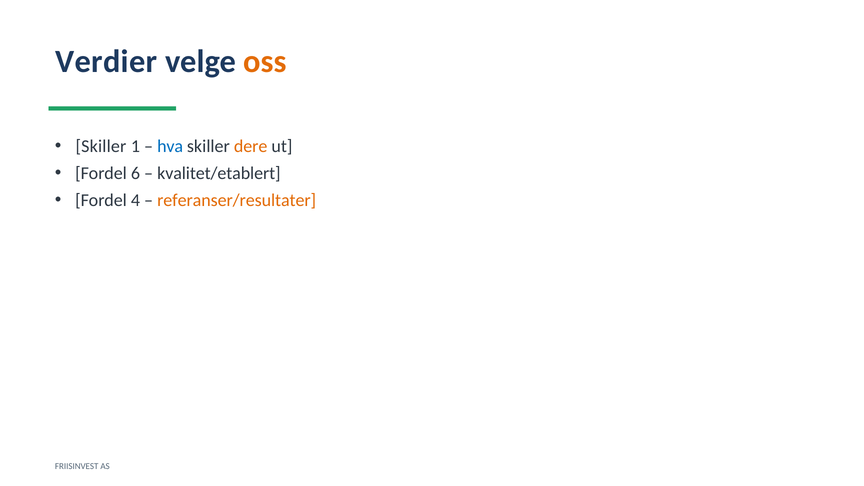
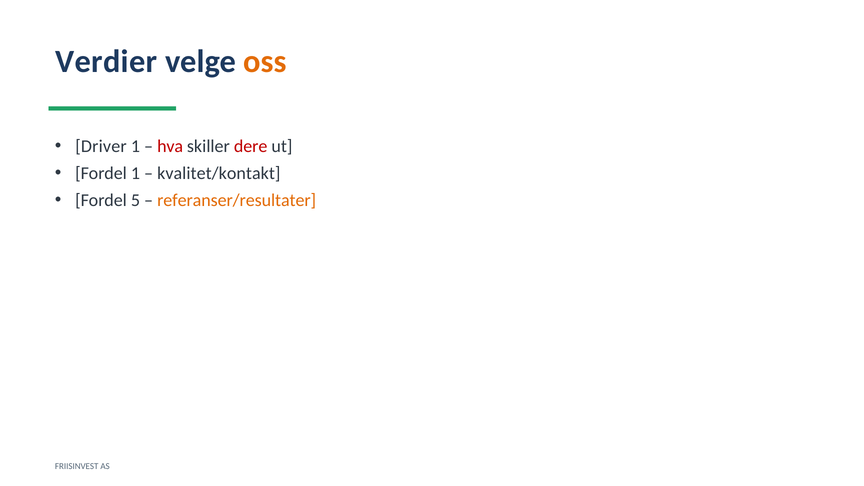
Skiller at (101, 146): Skiller -> Driver
hva colour: blue -> red
dere colour: orange -> red
Fordel 6: 6 -> 1
kvalitet/etablert: kvalitet/etablert -> kvalitet/kontakt
4: 4 -> 5
